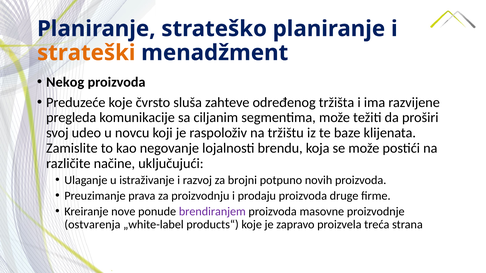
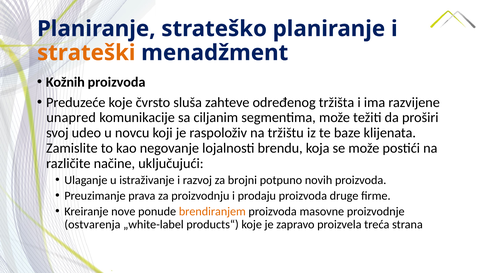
Nekog: Nekog -> Kožnih
pregleda: pregleda -> unapred
brendiranjem colour: purple -> orange
